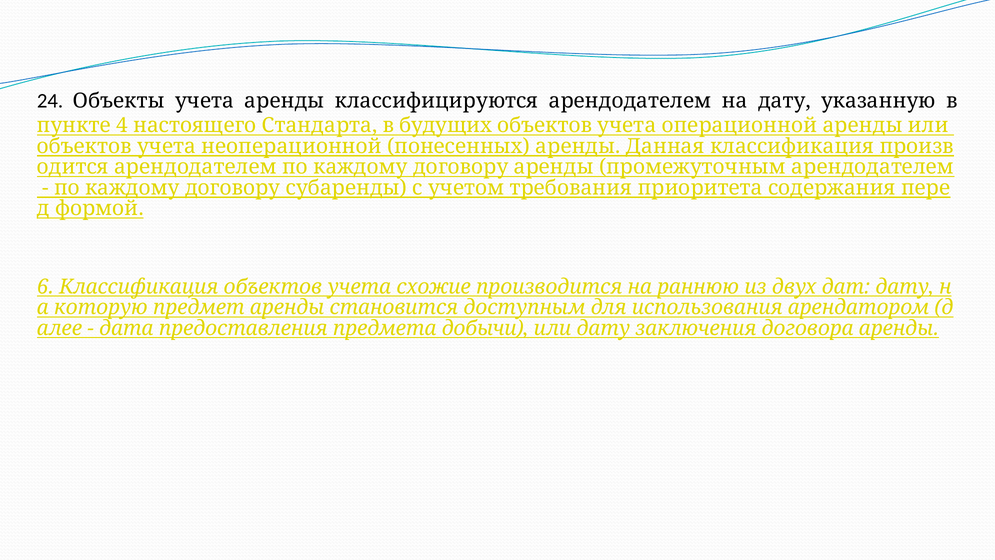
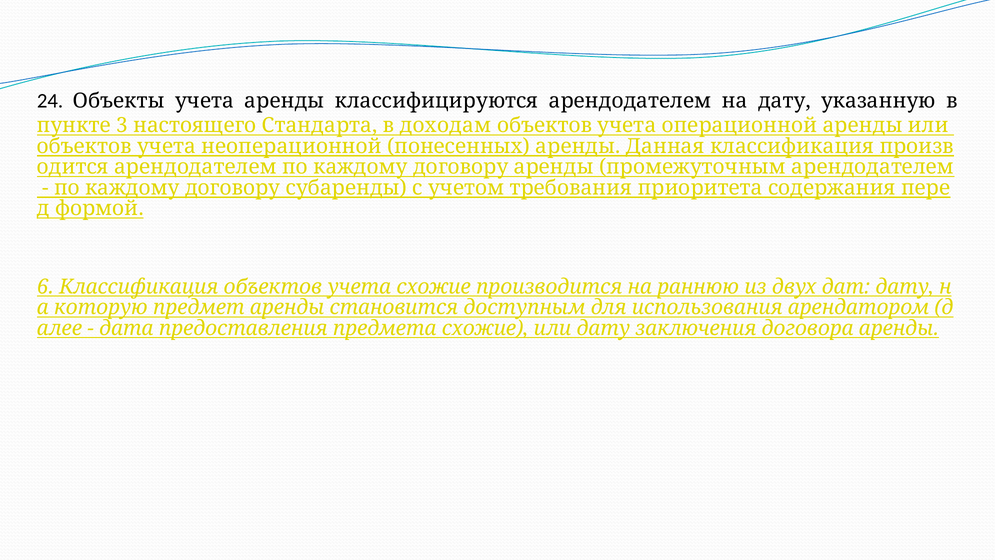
4: 4 -> 3
будущих: будущих -> доходам
предмета добычи: добычи -> схожие
